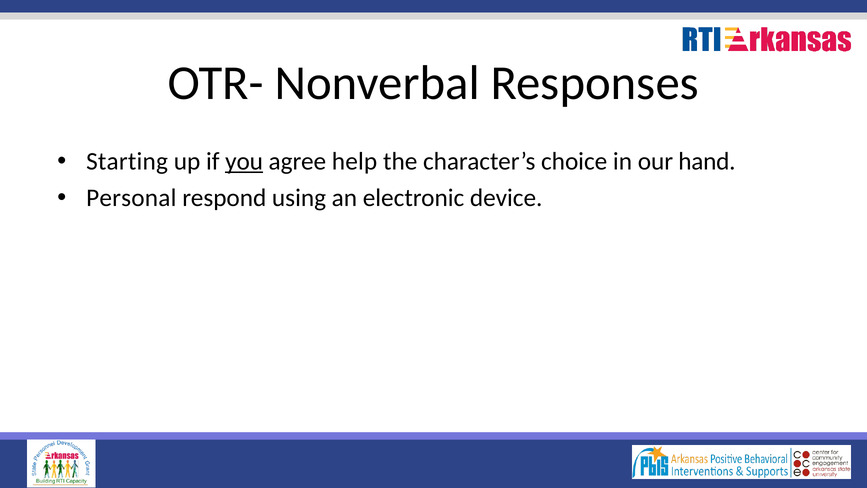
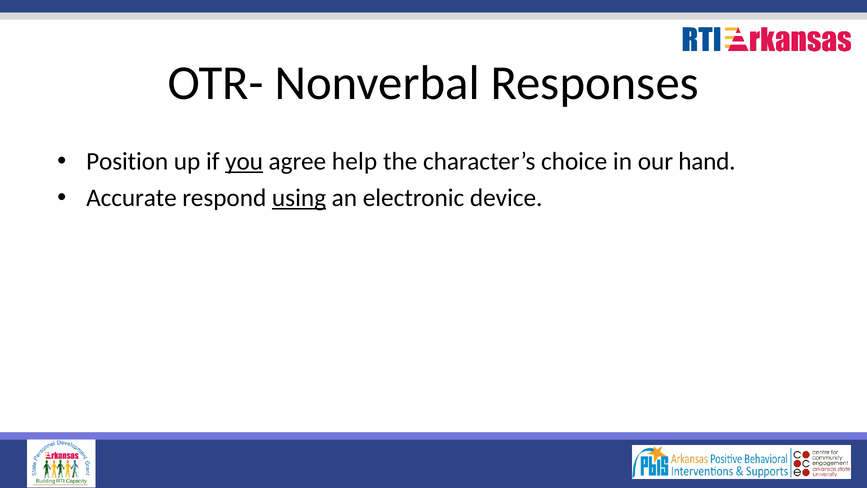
Starting: Starting -> Position
Personal: Personal -> Accurate
using underline: none -> present
